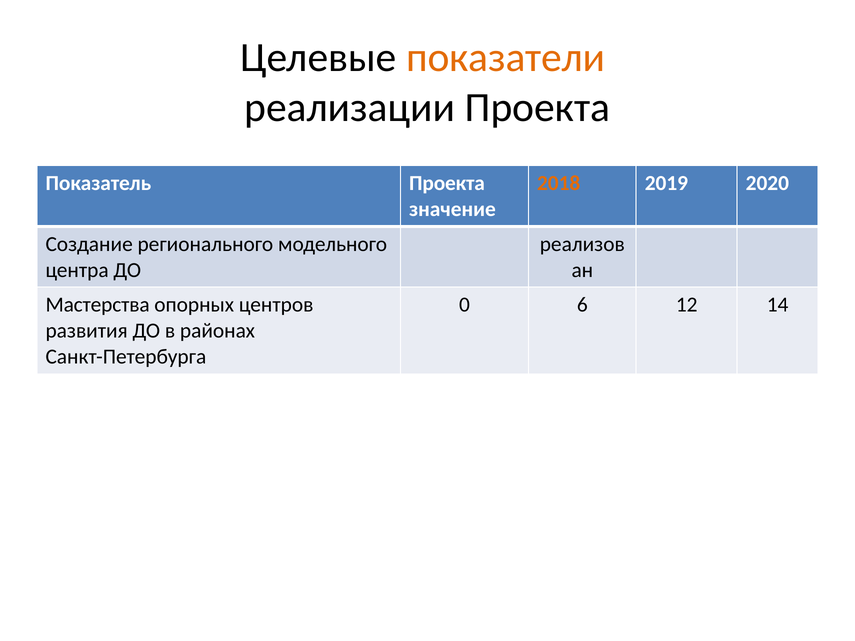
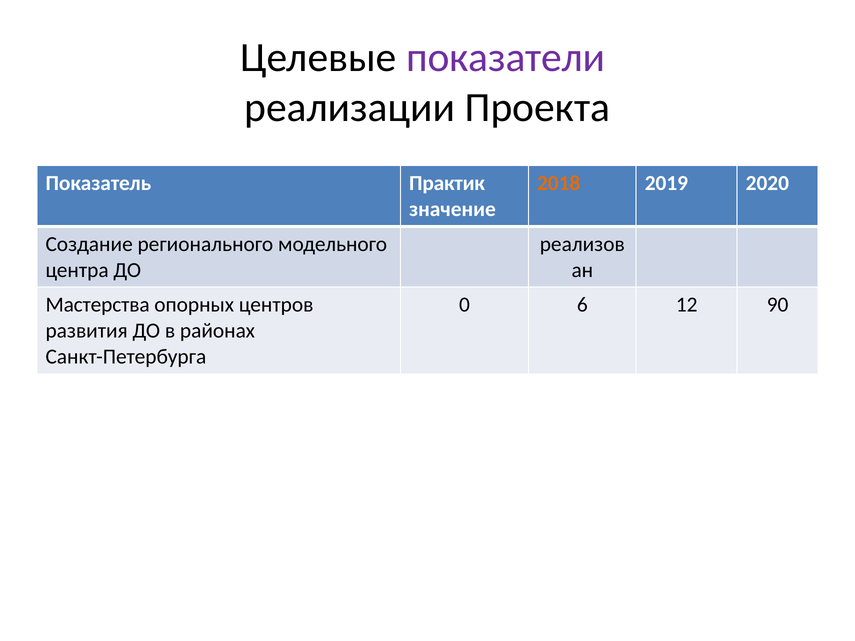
показатели colour: orange -> purple
Показатель Проекта: Проекта -> Практик
14: 14 -> 90
